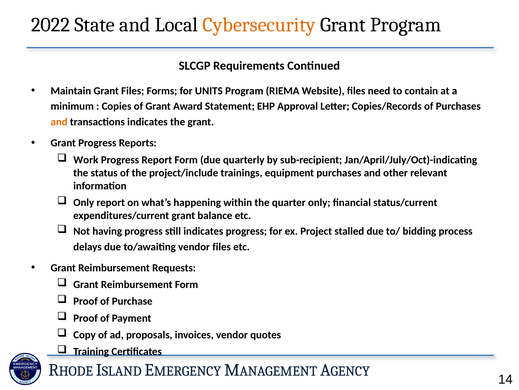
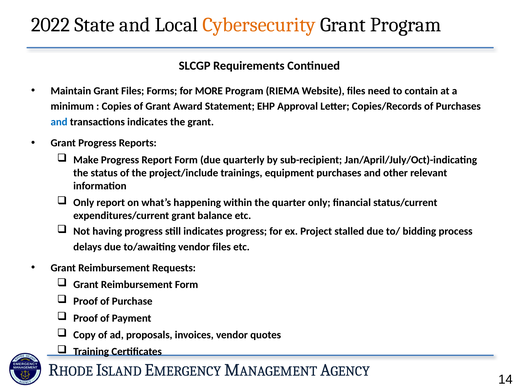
UNITS: UNITS -> MORE
and at (59, 122) colour: orange -> blue
Work: Work -> Make
